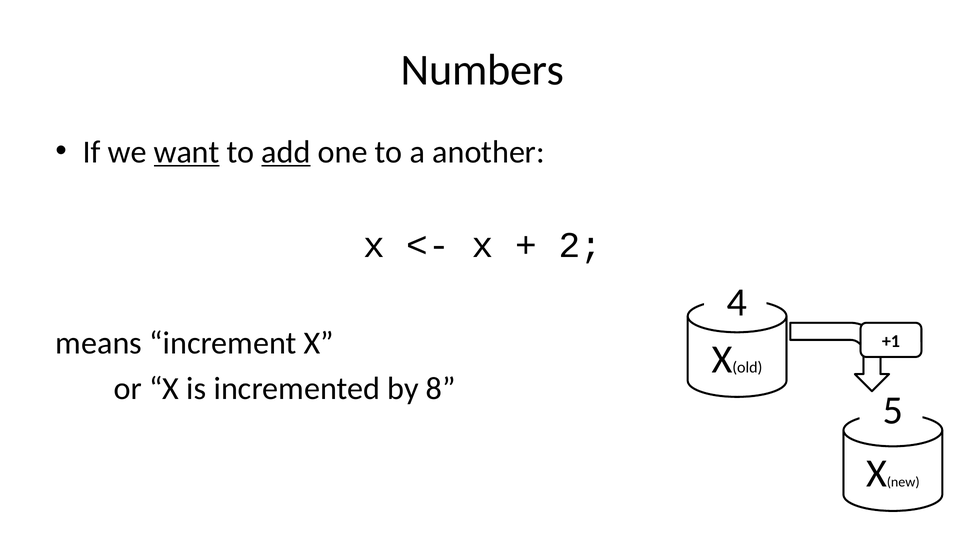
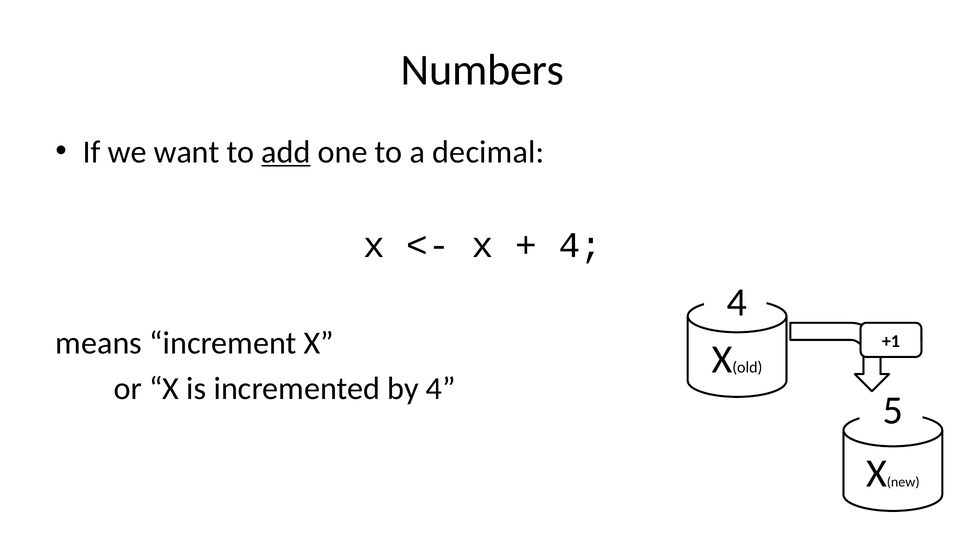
want underline: present -> none
another: another -> decimal
2 at (580, 245): 2 -> 4
by 8: 8 -> 4
